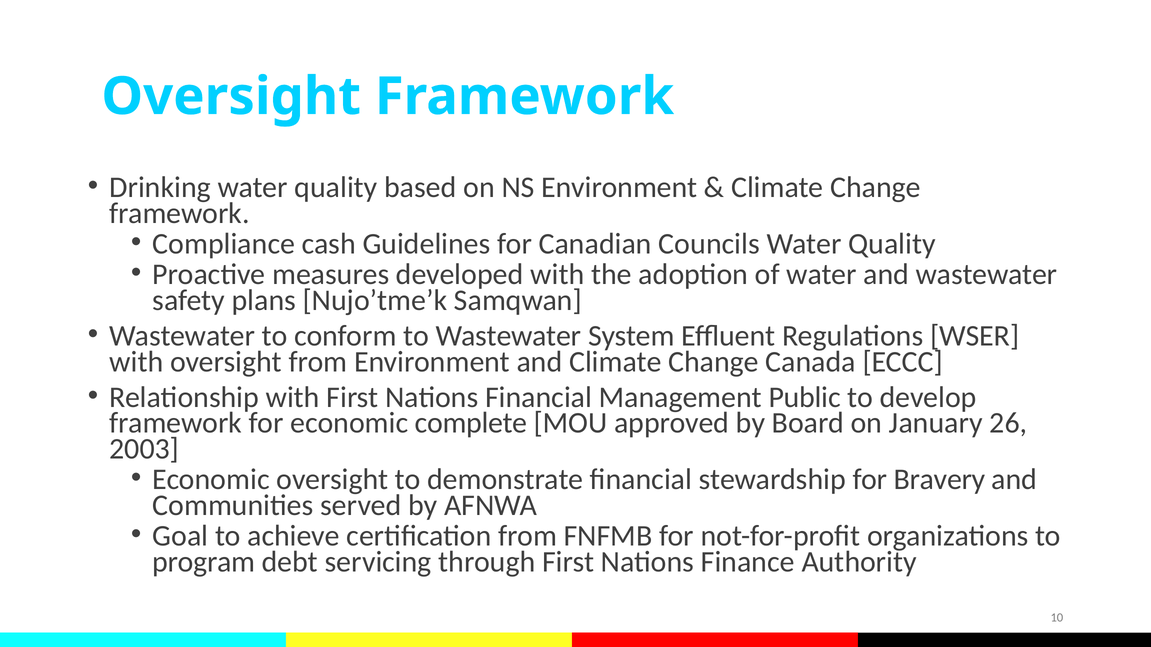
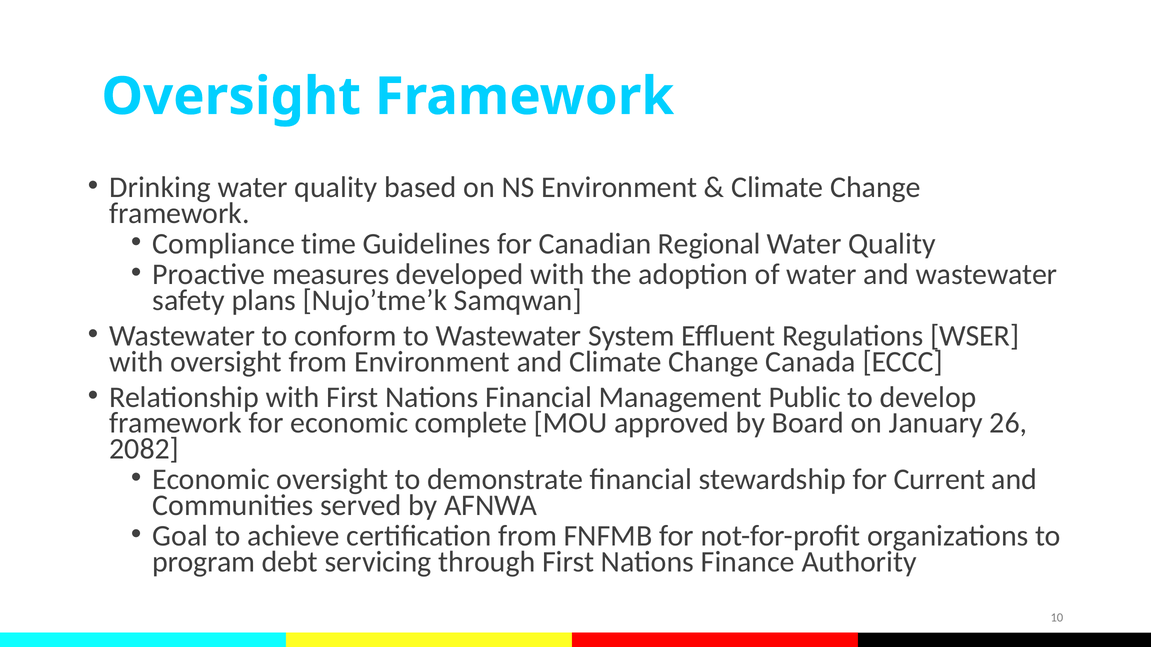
cash: cash -> time
Councils: Councils -> Regional
2003: 2003 -> 2082
Bravery: Bravery -> Current
